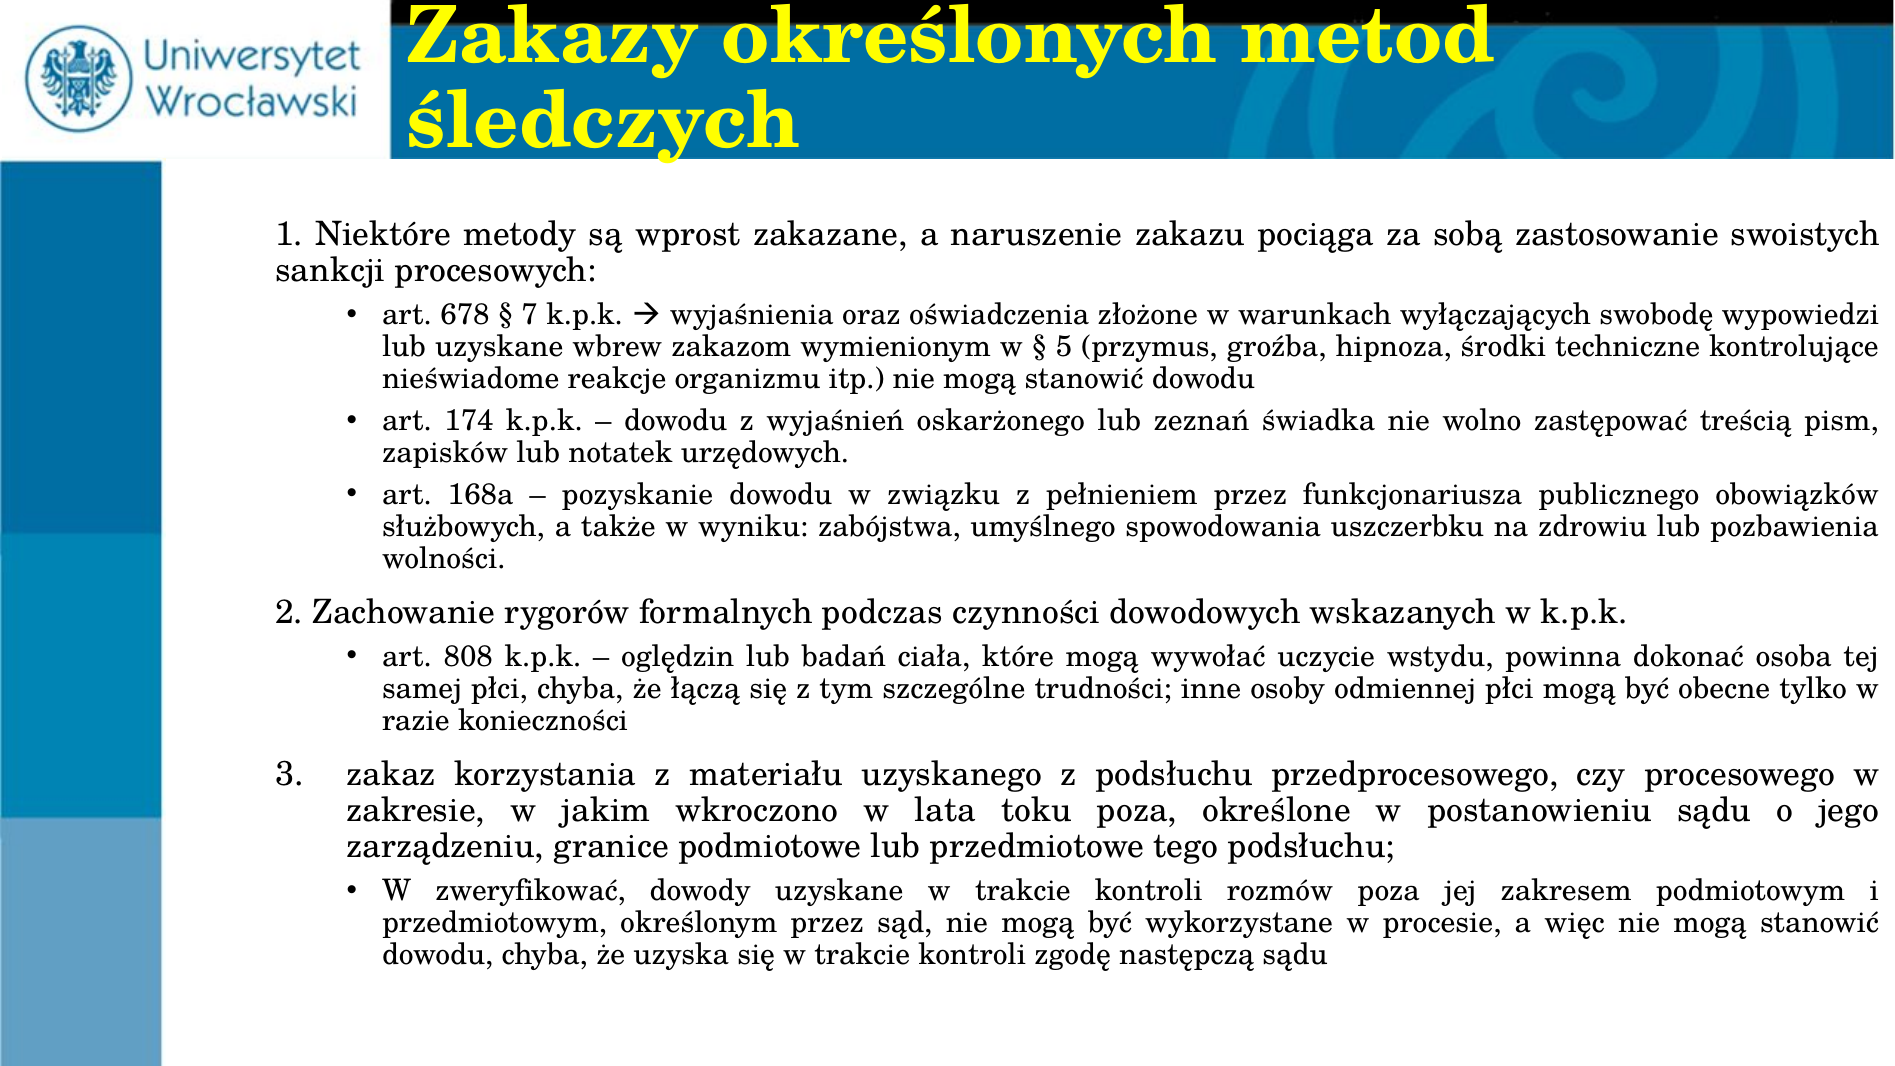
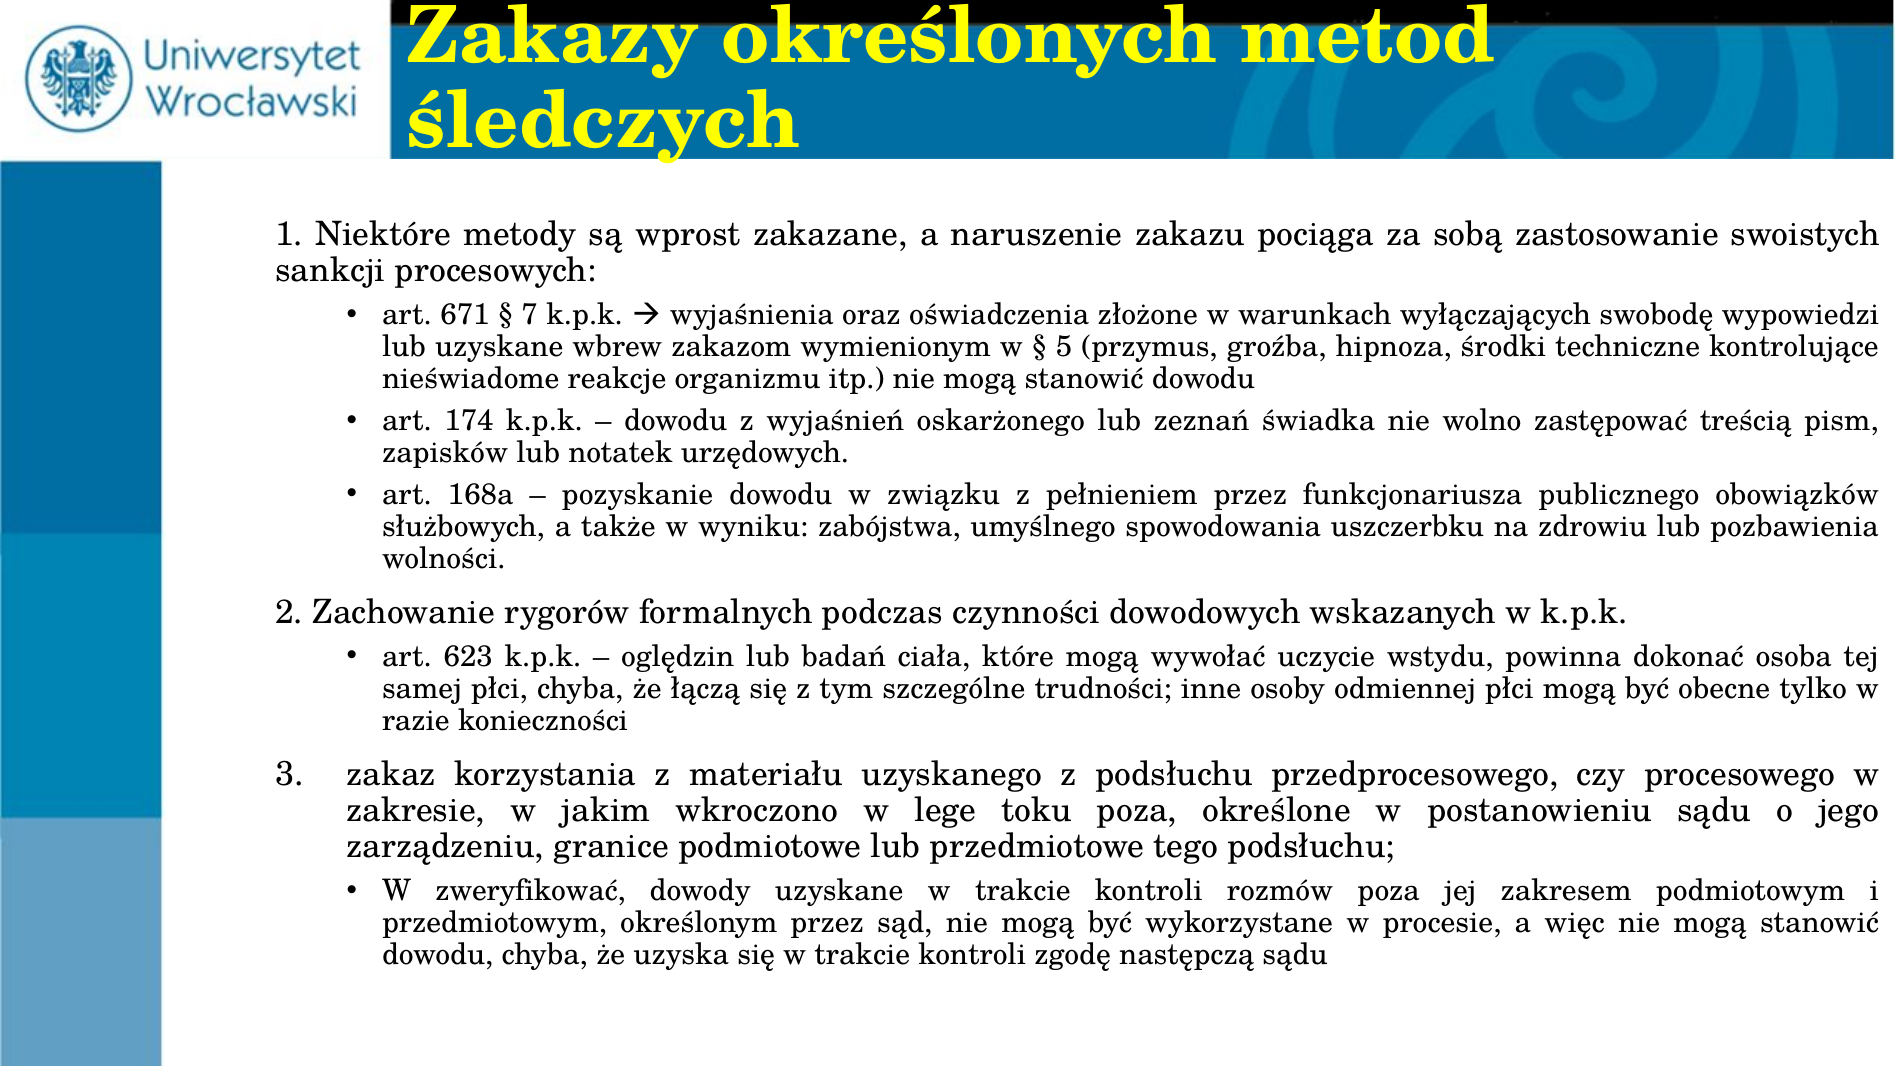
678: 678 -> 671
808: 808 -> 623
lata: lata -> lege
